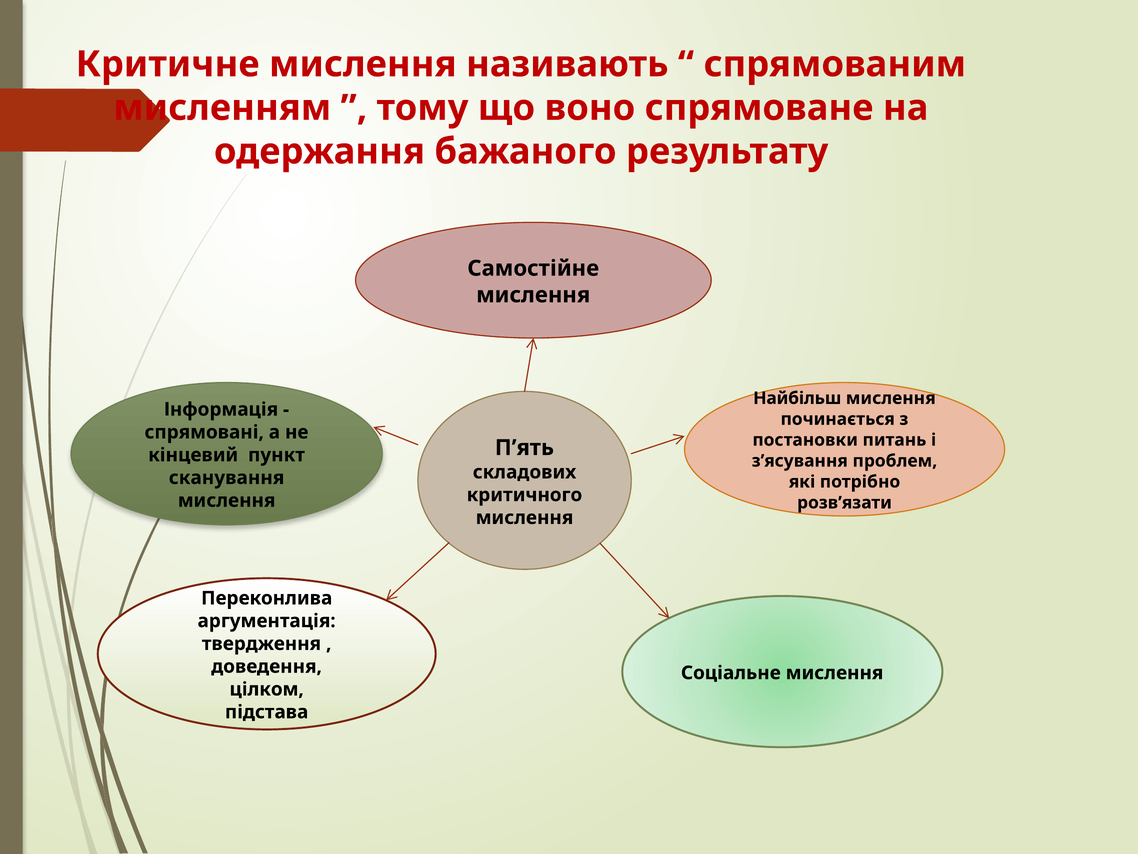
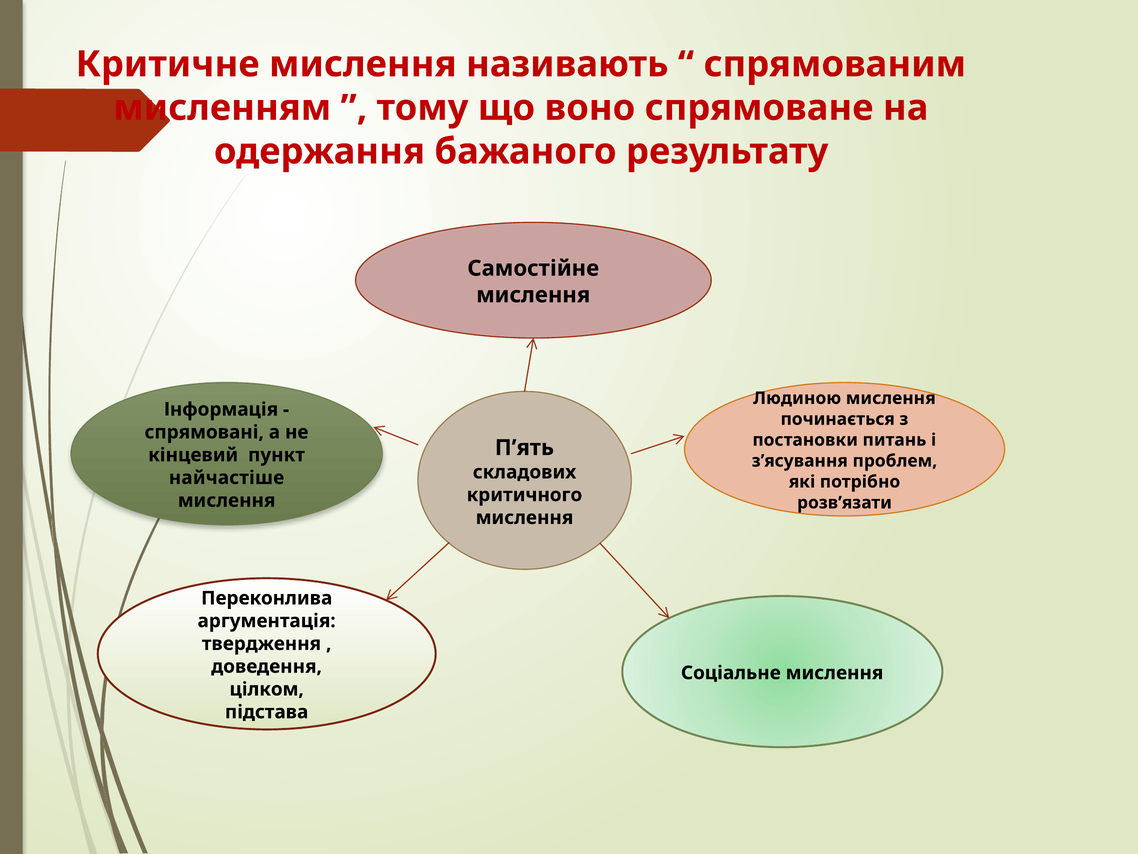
Найбільш: Найбільш -> Людиною
сканування: сканування -> найчастіше
